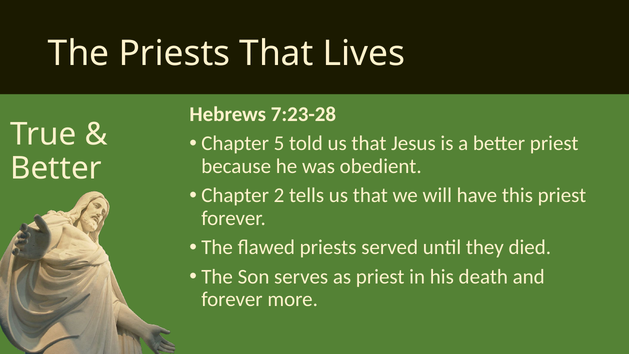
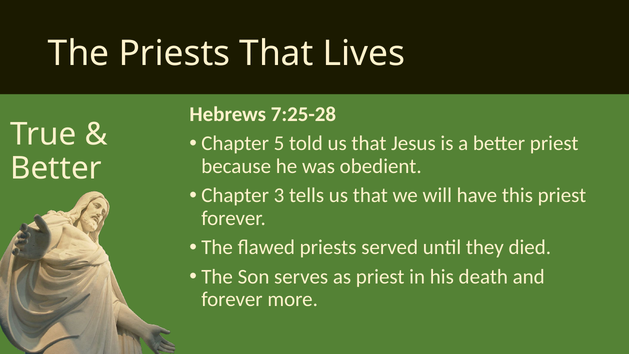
7:23-28: 7:23-28 -> 7:25-28
2: 2 -> 3
